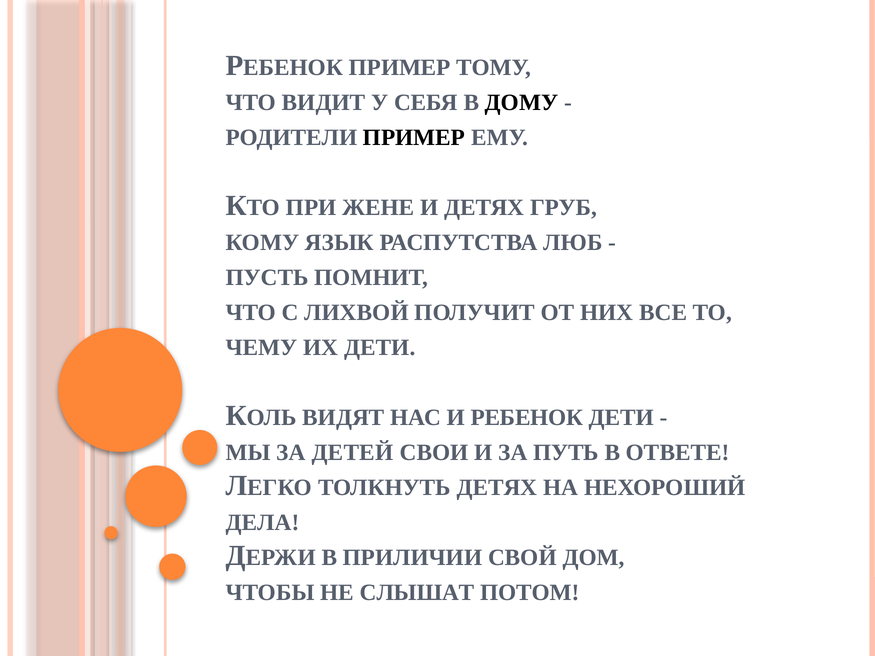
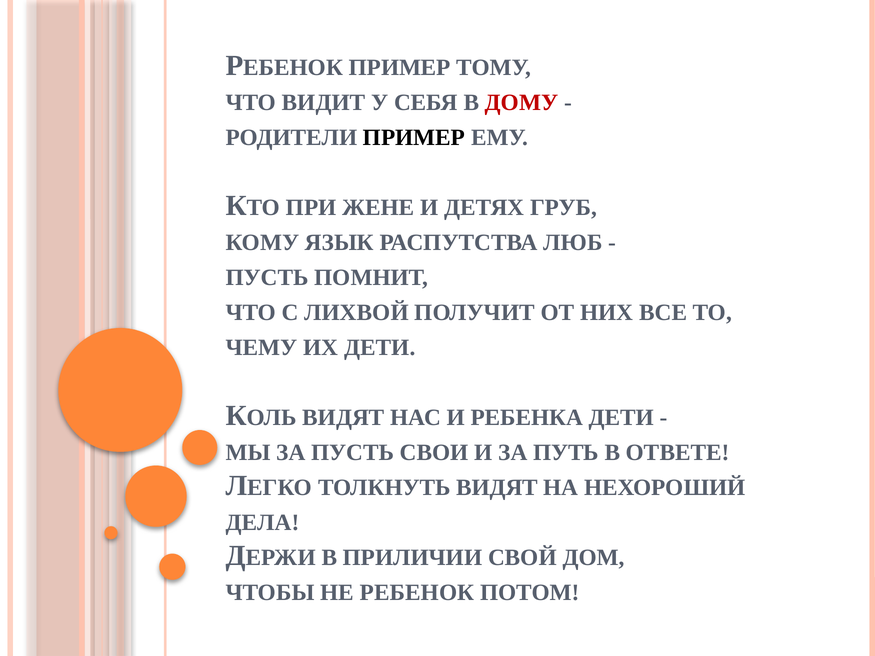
ДОМУ colour: black -> red
РЕБЕНОК: РЕБЕНОК -> РЕБЕНКА
ЗА ДЕТЕЙ: ДЕТЕЙ -> ПУСТЬ
ТОЛКНУТЬ ДЕТЯХ: ДЕТЯХ -> ВИДЯТ
СЛЫШАТ: СЛЫШАТ -> РЕБЕНОК
